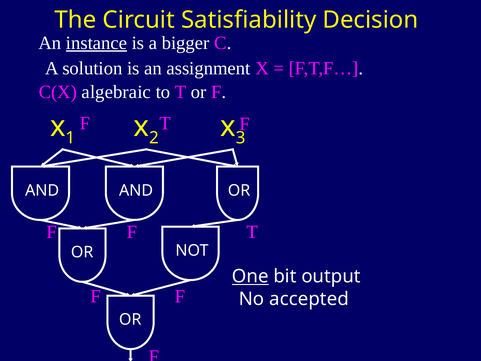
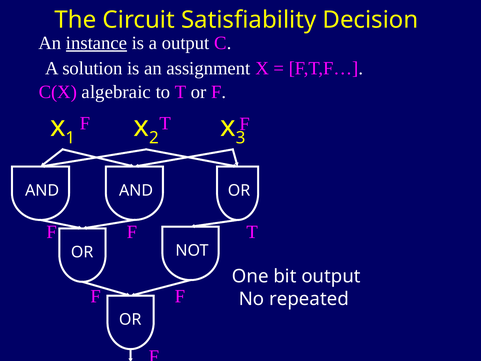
a bigger: bigger -> output
One underline: present -> none
accepted: accepted -> repeated
